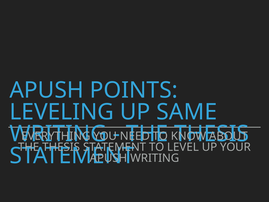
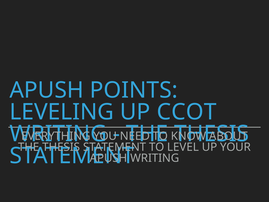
SAME: SAME -> CCOT
